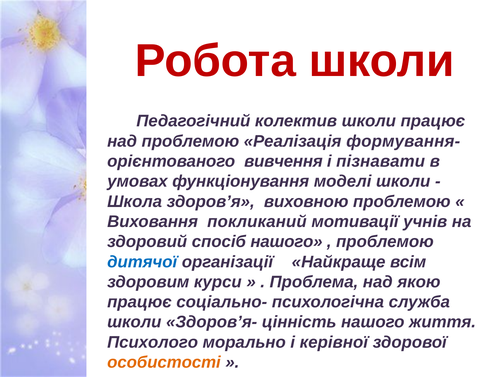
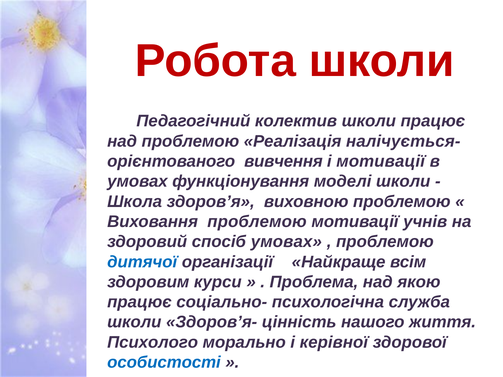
формування-: формування- -> налічується-
і пізнавати: пізнавати -> мотивації
Виховання покликаний: покликаний -> проблемою
спосіб нашого: нашого -> умовах
особистості colour: orange -> blue
